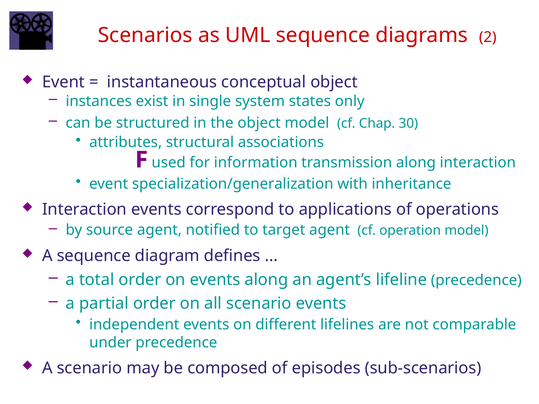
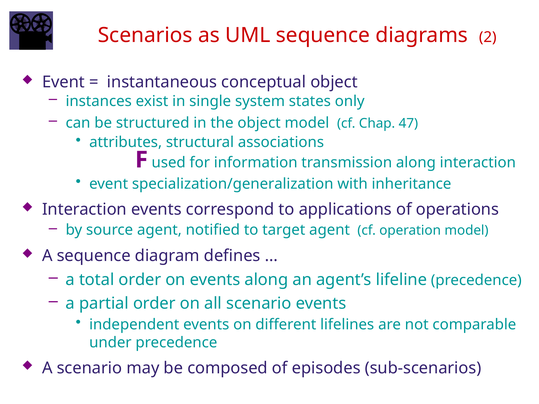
30: 30 -> 47
